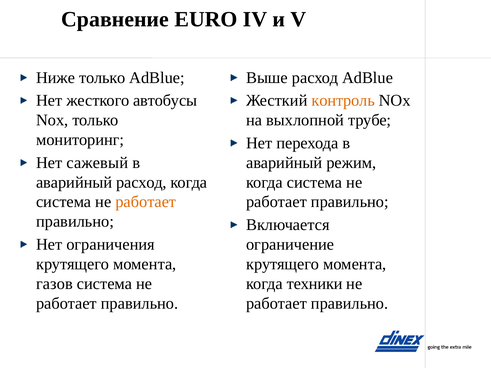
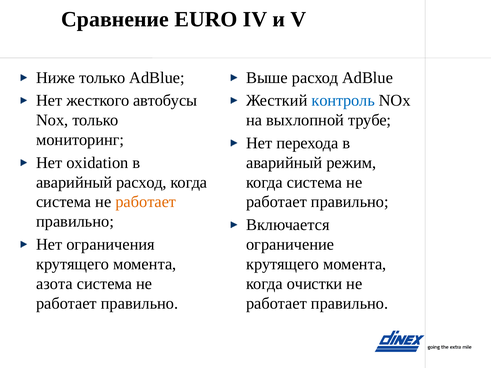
контроль colour: orange -> blue
сажевый: сажевый -> oxidation
газов: газов -> азота
техники: техники -> очистки
